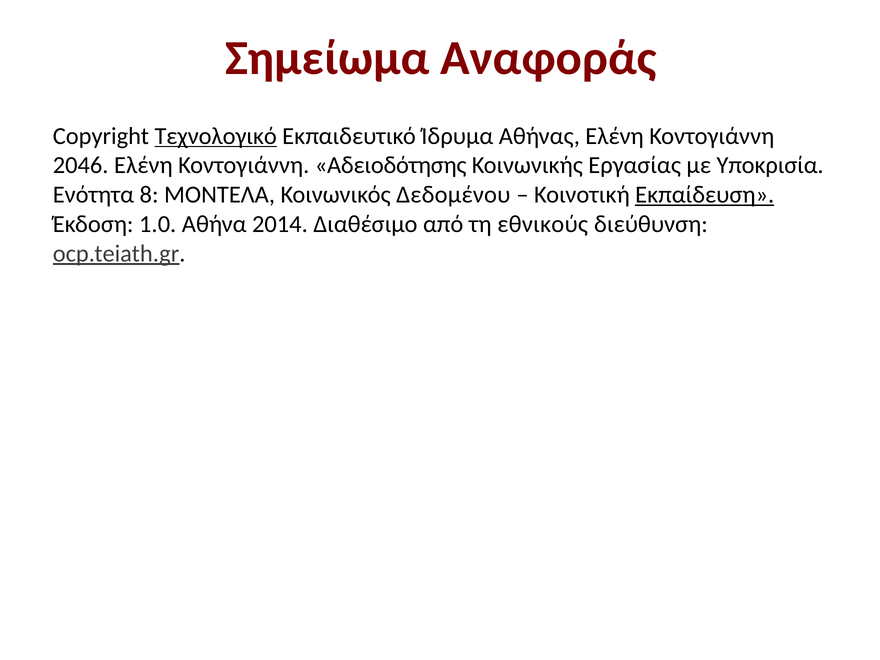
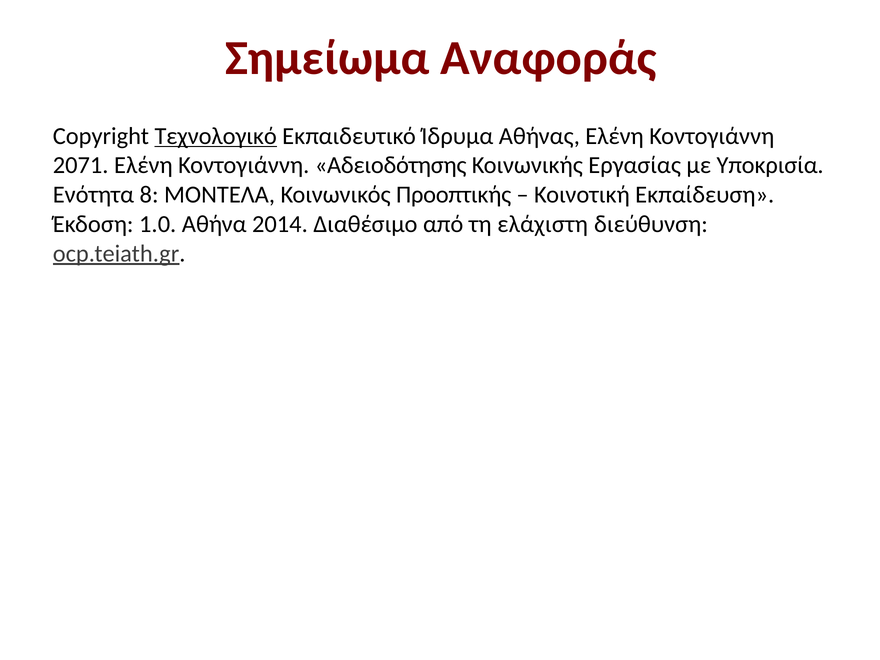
2046: 2046 -> 2071
Δεδομένου: Δεδομένου -> Προοπτικής
Εκπαίδευση underline: present -> none
εθνικούς: εθνικούς -> ελάχιστη
